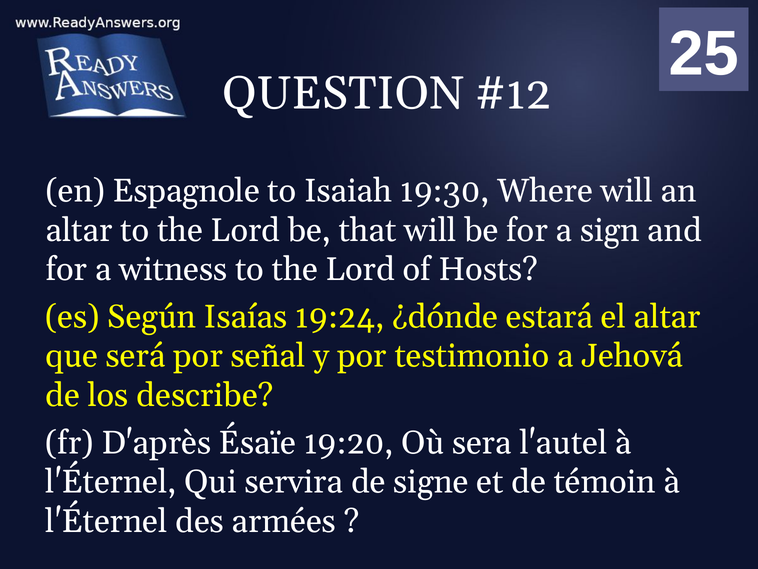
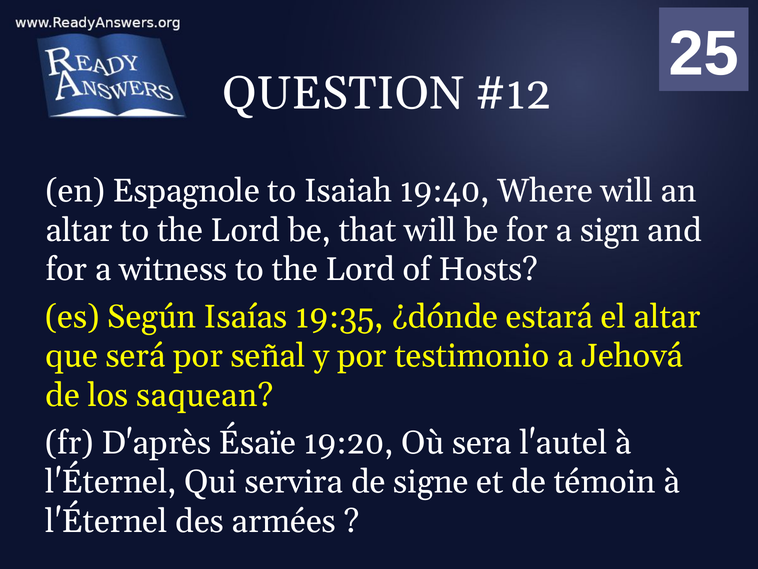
19:30: 19:30 -> 19:40
19:24: 19:24 -> 19:35
describe: describe -> saquean
